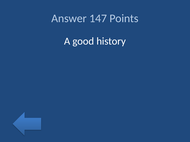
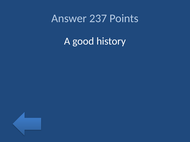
147: 147 -> 237
